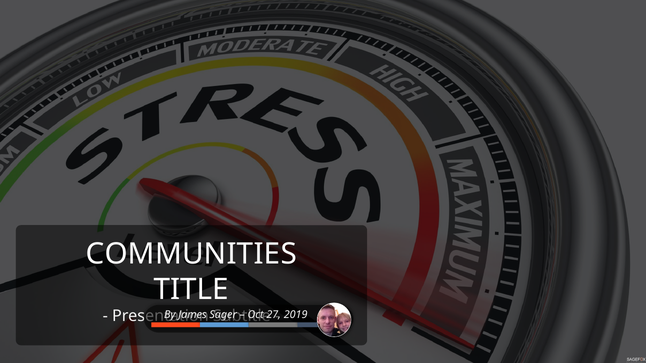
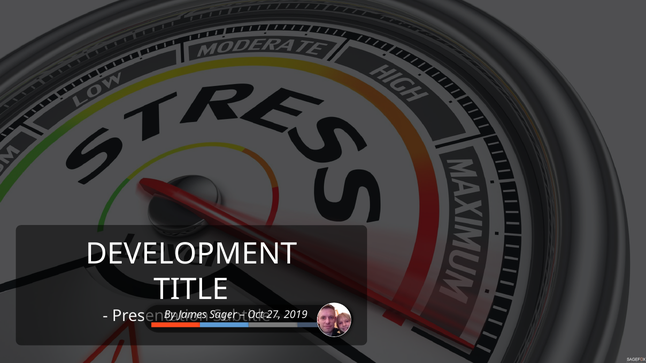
COMMUNITIES: COMMUNITIES -> DEVELOPMENT
